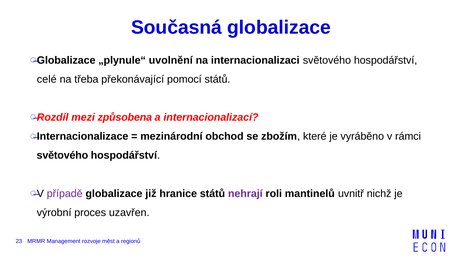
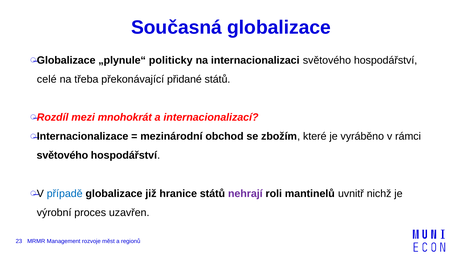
uvolnění: uvolnění -> politicky
pomocí: pomocí -> přidané
způsobena: způsobena -> mnohokrát
případě colour: purple -> blue
